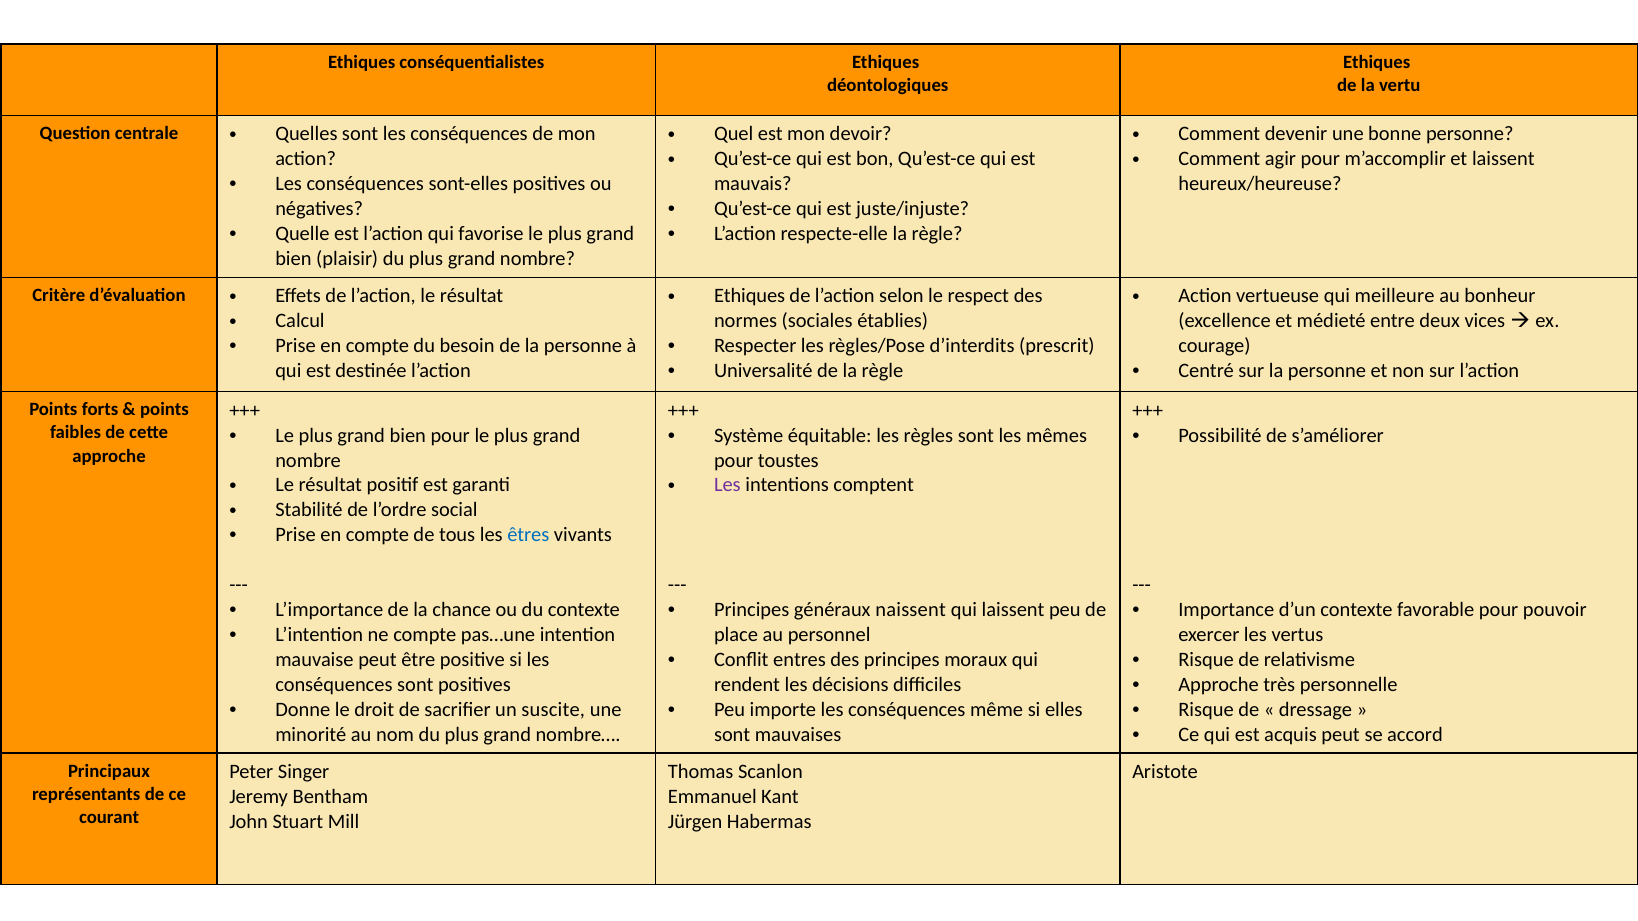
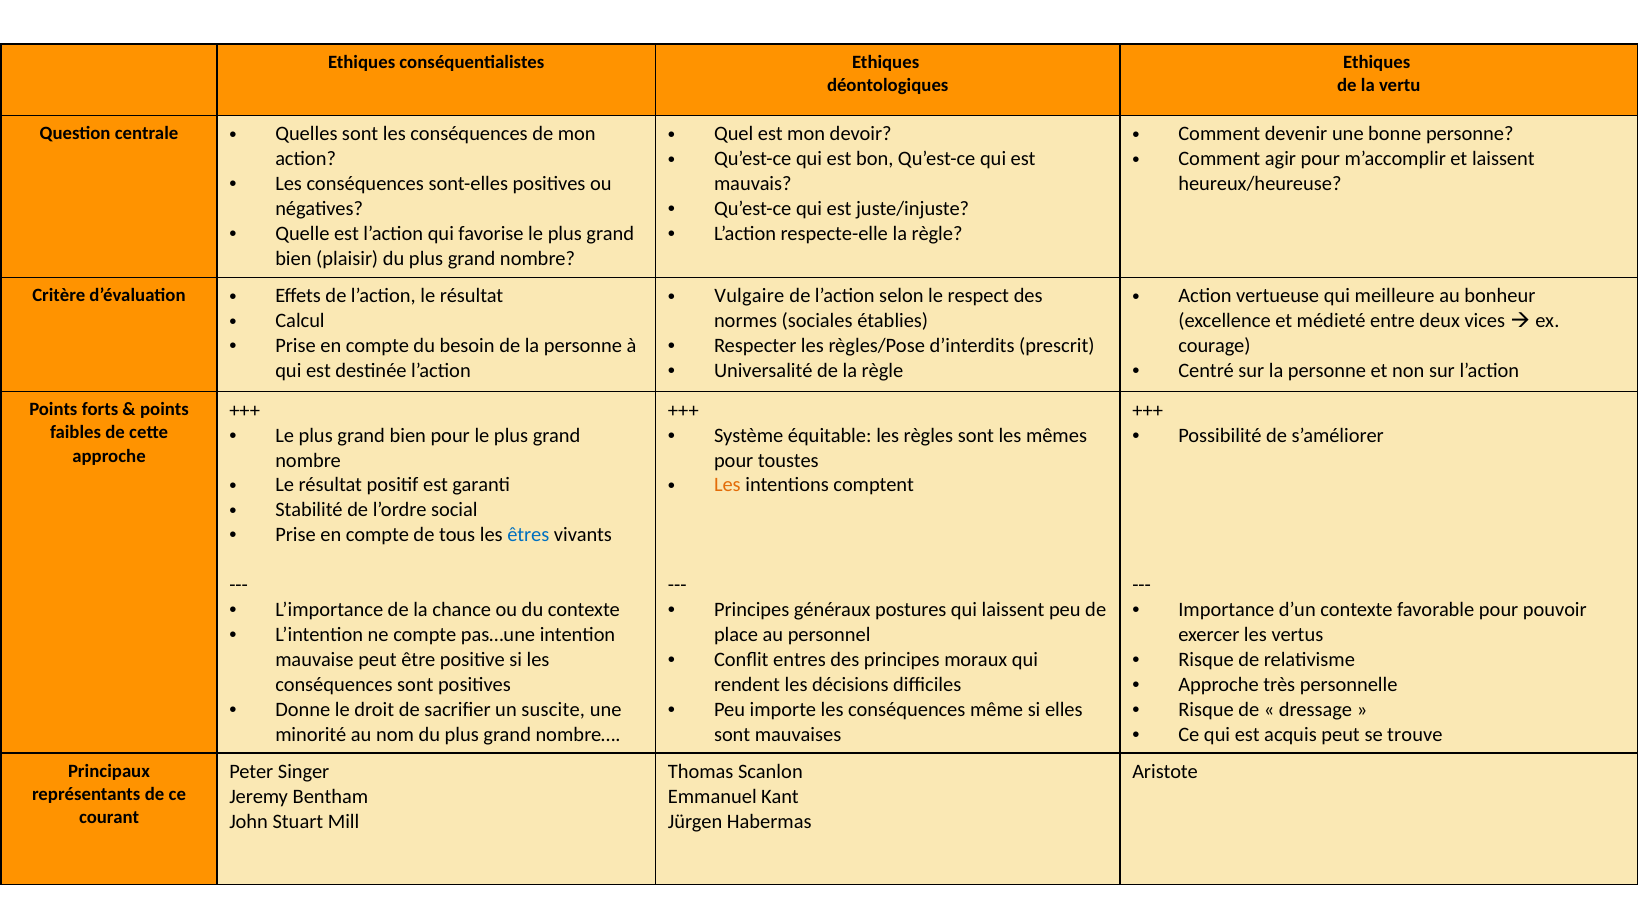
Ethiques at (750, 296): Ethiques -> Vulgaire
Les at (727, 485) colour: purple -> orange
naissent: naissent -> postures
accord: accord -> trouve
